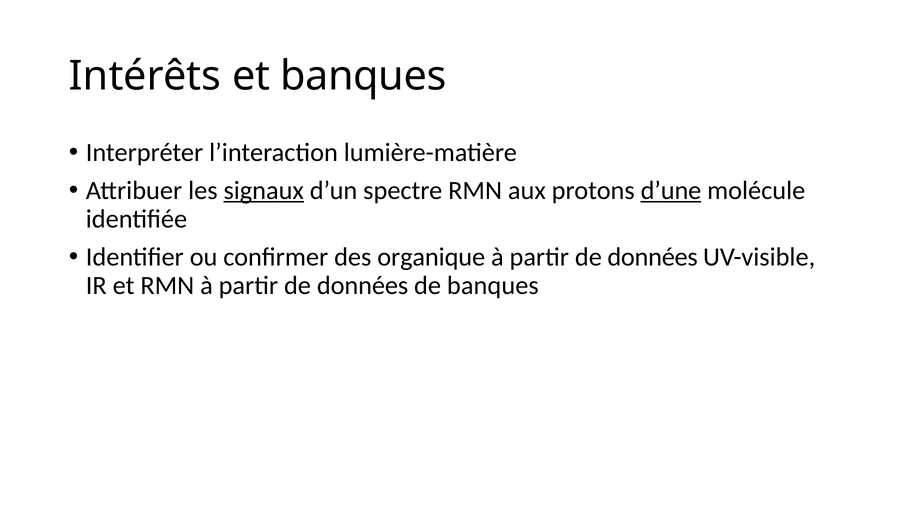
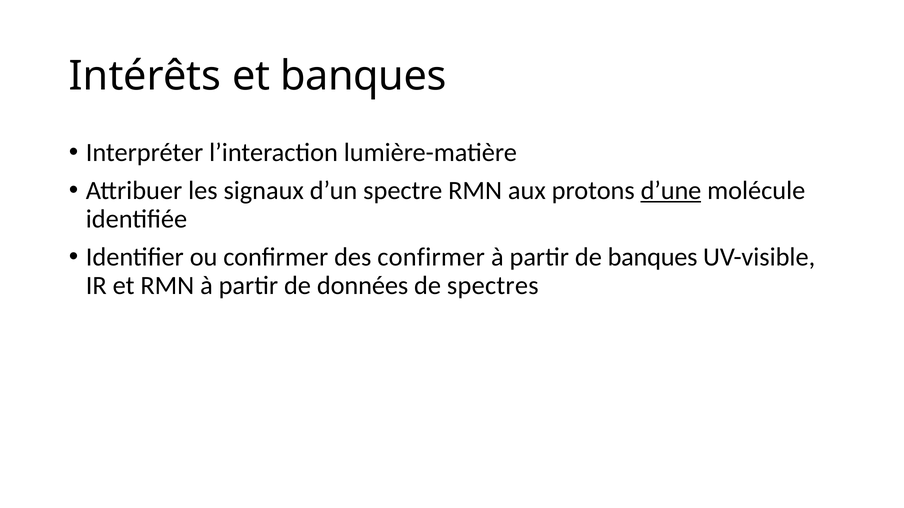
signaux underline: present -> none
des organique: organique -> confirmer
données at (653, 257): données -> banques
de banques: banques -> spectres
